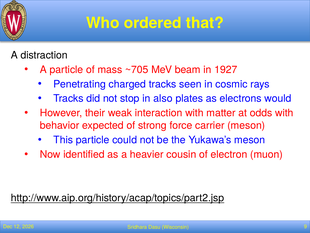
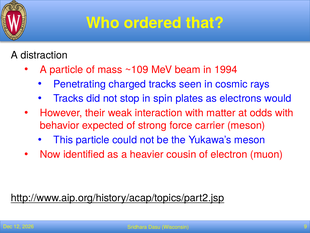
~705: ~705 -> ~109
1927: 1927 -> 1994
also: also -> spin
